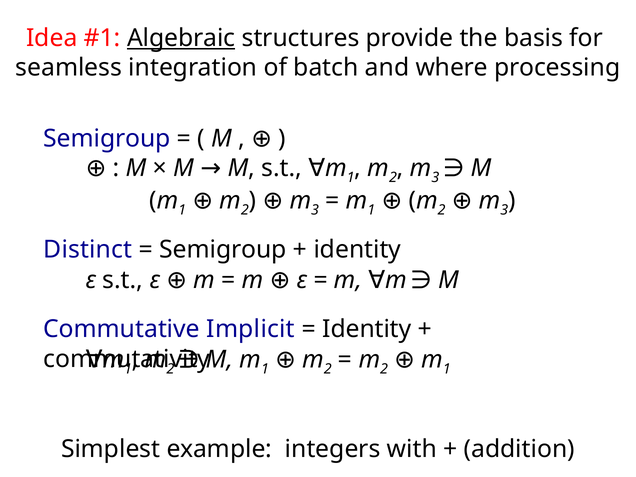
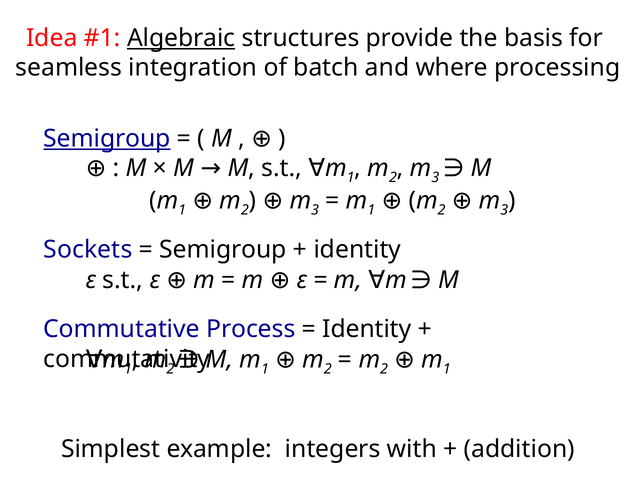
Semigroup at (107, 138) underline: none -> present
Distinct: Distinct -> Sockets
Implicit: Implicit -> Process
